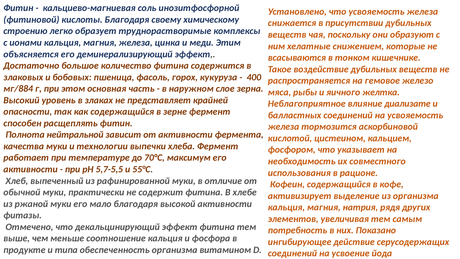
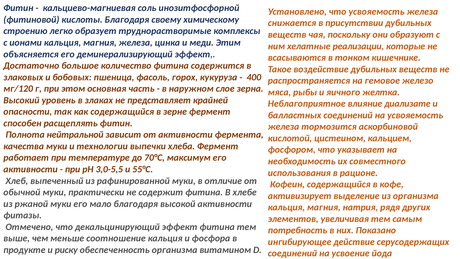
снижением: снижением -> реализации
мг/884: мг/884 -> мг/120
5,7-5,5: 5,7-5,5 -> 3,0-5,5
типа: типа -> риску
